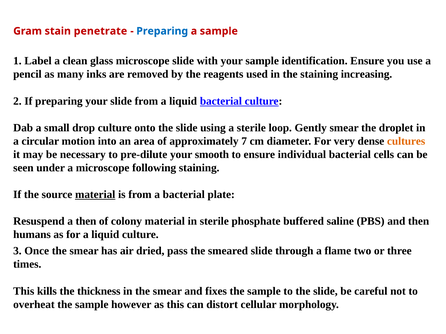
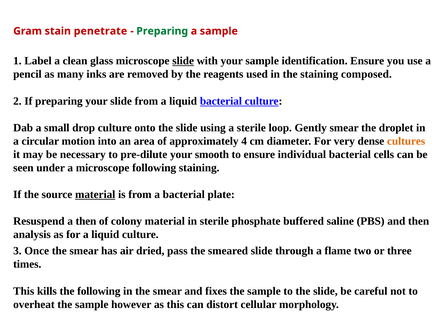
Preparing at (162, 31) colour: blue -> green
slide at (183, 61) underline: none -> present
increasing: increasing -> composed
7: 7 -> 4
humans: humans -> analysis
the thickness: thickness -> following
